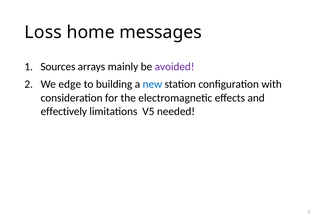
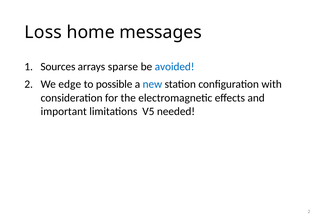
mainly: mainly -> sparse
avoided colour: purple -> blue
building: building -> possible
effectively: effectively -> important
